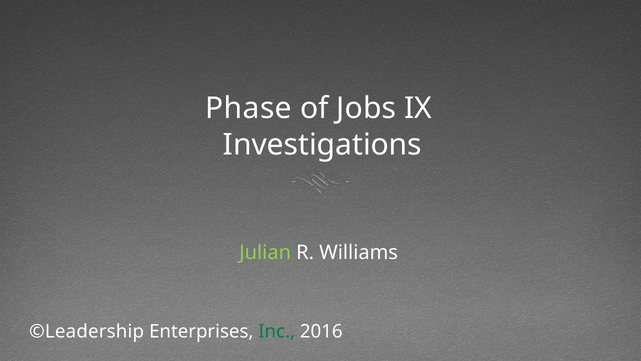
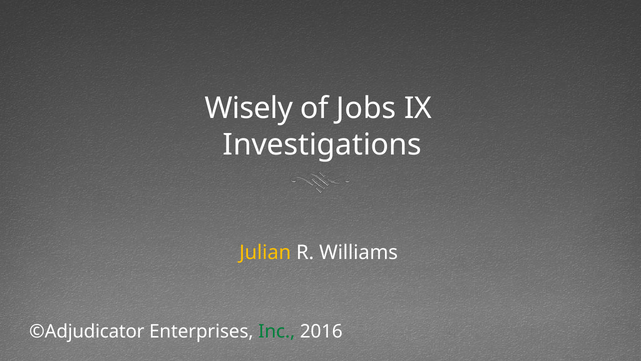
Phase: Phase -> Wisely
Julian colour: light green -> yellow
©Leadership: ©Leadership -> ©Adjudicator
